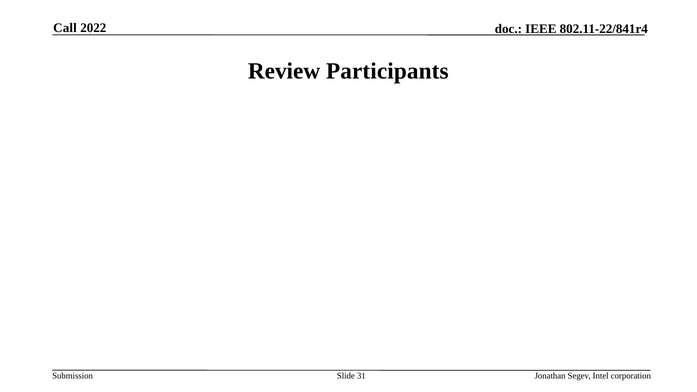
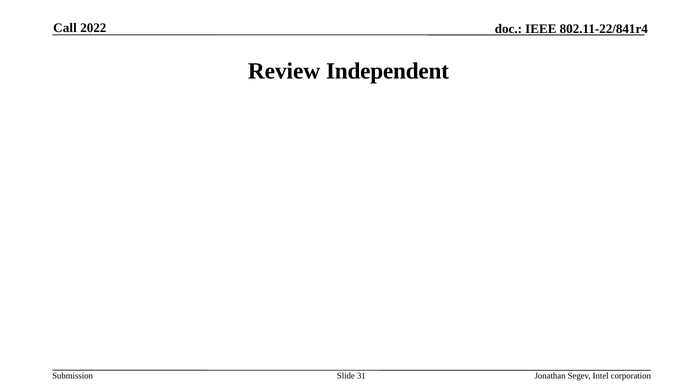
Participants: Participants -> Independent
